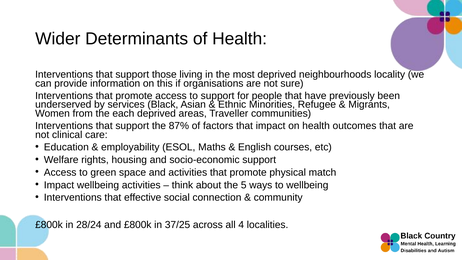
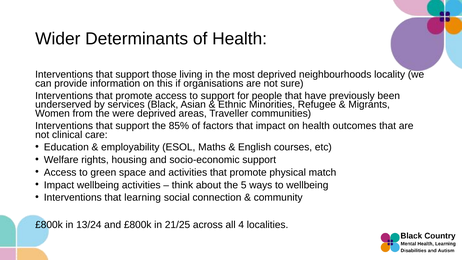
each: each -> were
87%: 87% -> 85%
effective: effective -> learning
28/24: 28/24 -> 13/24
37/25: 37/25 -> 21/25
